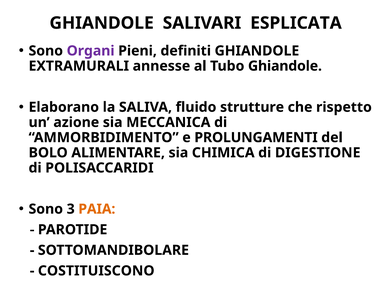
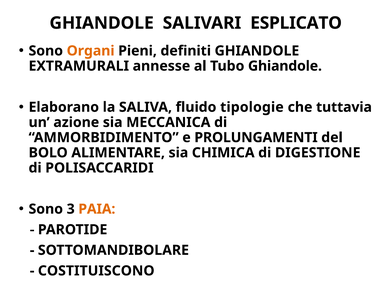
ESPLICATA: ESPLICATA -> ESPLICATO
Organi colour: purple -> orange
strutture: strutture -> tipologie
rispetto: rispetto -> tuttavia
